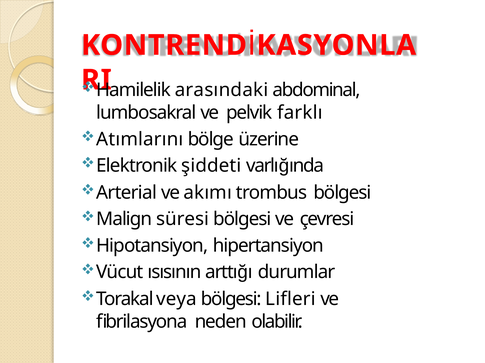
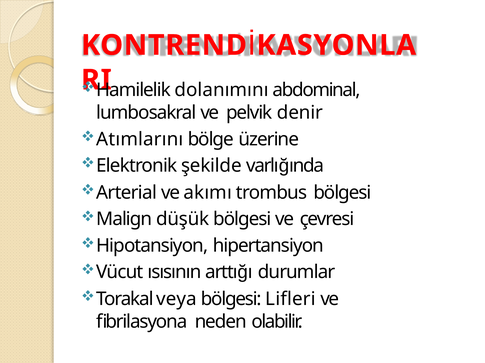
arasındaki: arasındaki -> dolanımını
farklı: farklı -> denir
şiddeti: şiddeti -> şekilde
süresi: süresi -> düşük
